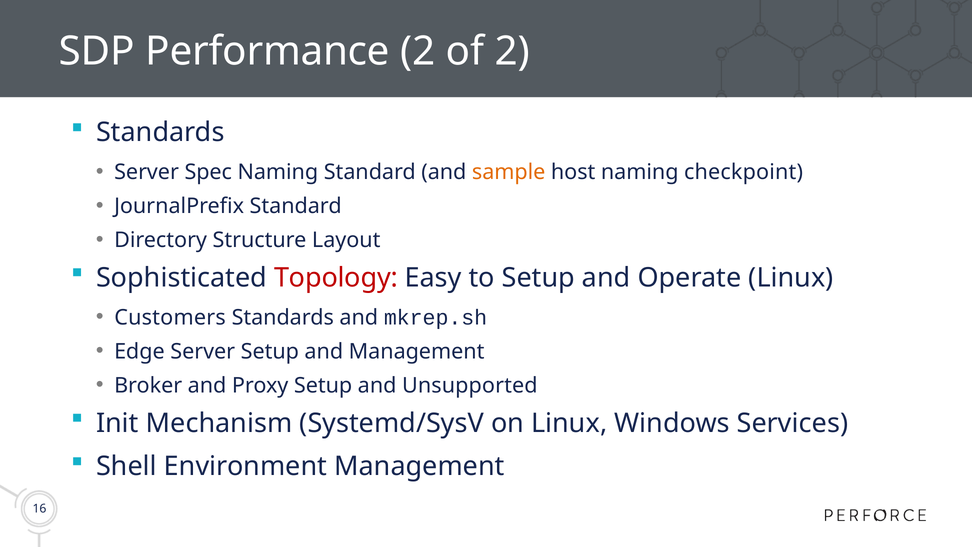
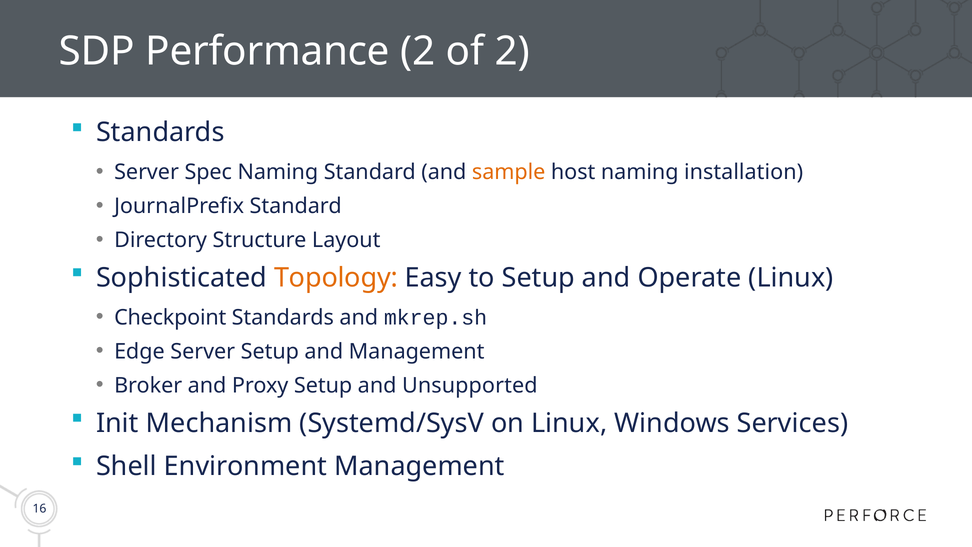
checkpoint: checkpoint -> installation
Topology colour: red -> orange
Customers: Customers -> Checkpoint
